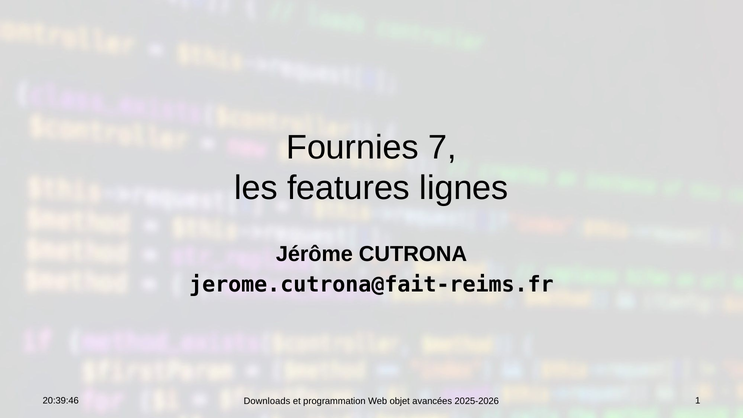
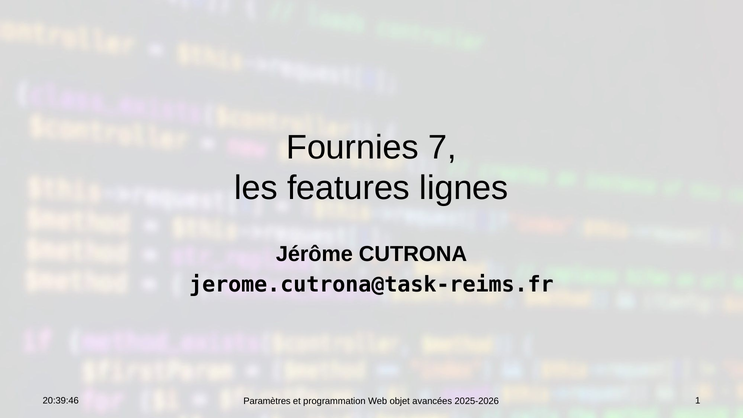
jerome.cutrona@fait-reims.fr: jerome.cutrona@fait-reims.fr -> jerome.cutrona@task-reims.fr
Downloads: Downloads -> Paramètres
